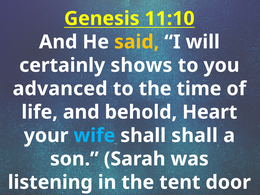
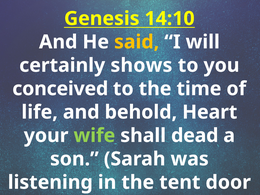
11:10: 11:10 -> 14:10
advanced: advanced -> conceived
wife colour: light blue -> light green
shall shall: shall -> dead
